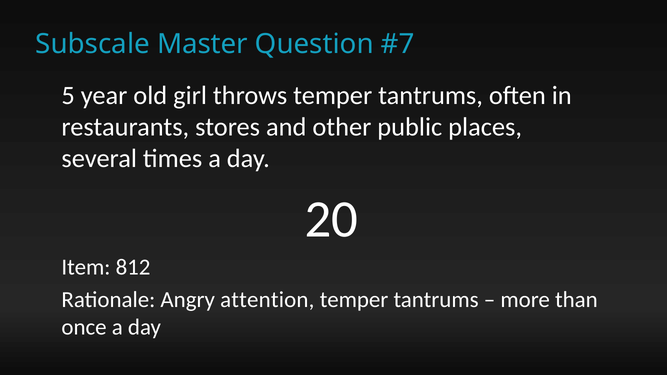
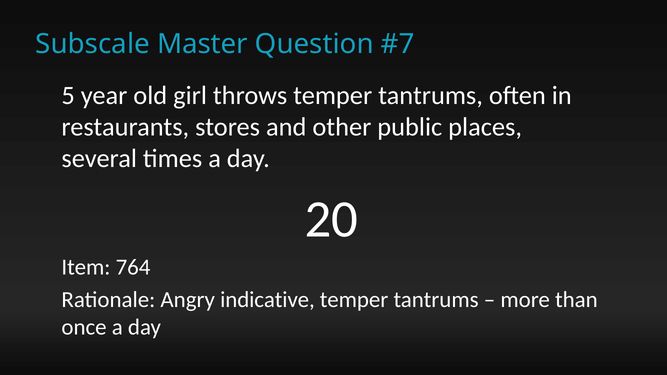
812: 812 -> 764
attention: attention -> indicative
